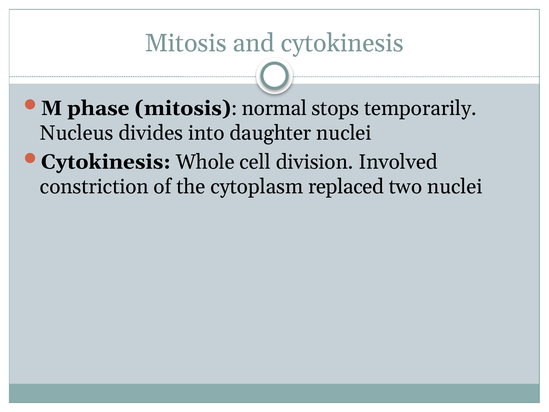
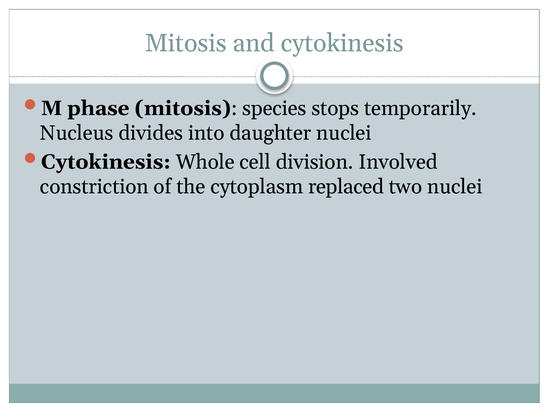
normal: normal -> species
